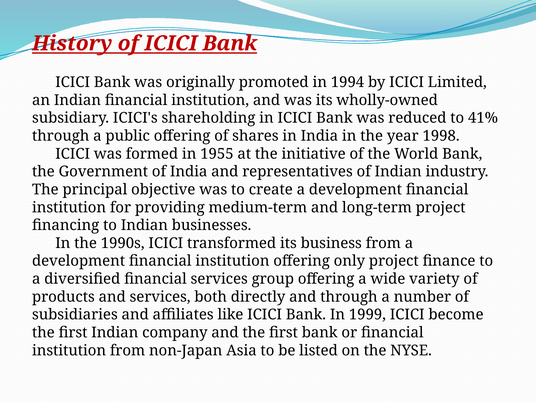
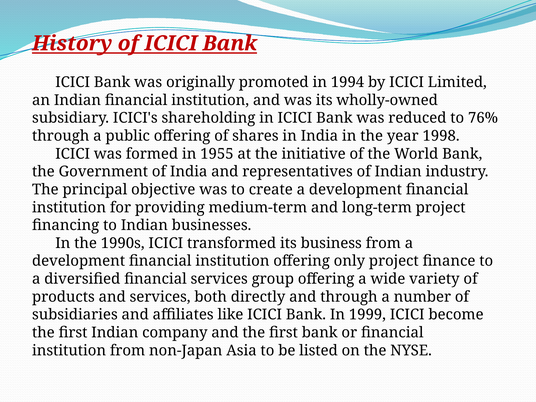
41%: 41% -> 76%
